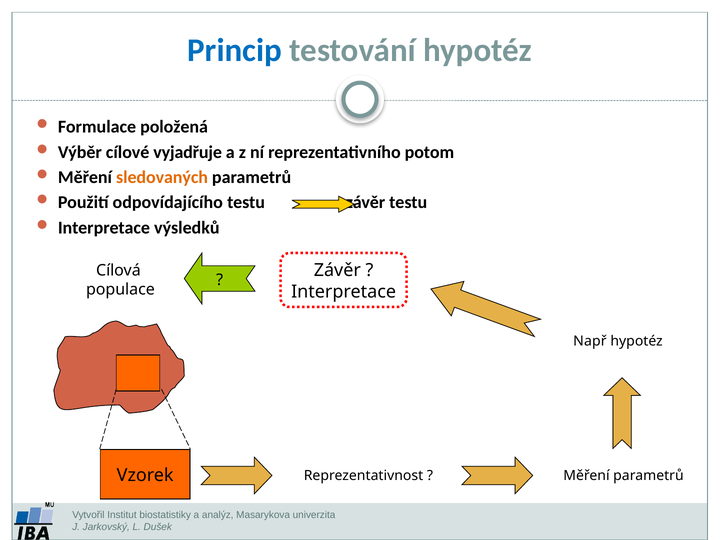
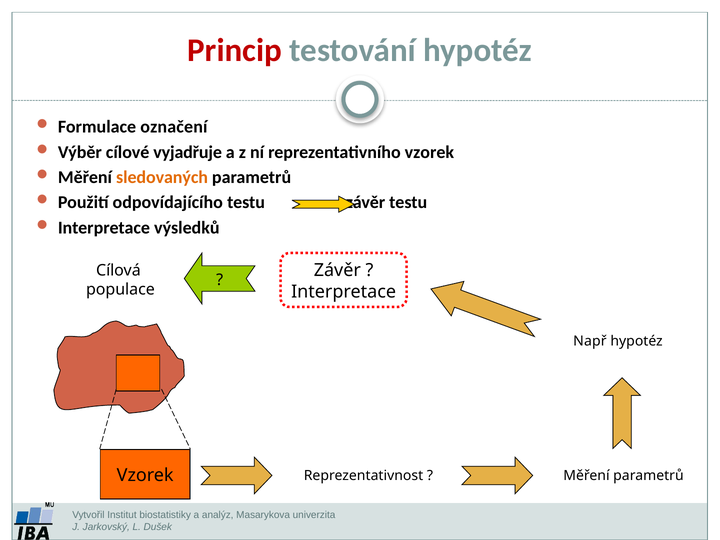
Princip colour: blue -> red
položená: položená -> označení
reprezentativního potom: potom -> vzorek
